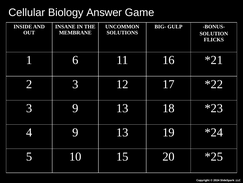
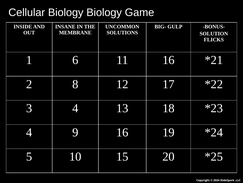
Biology Answer: Answer -> Biology
2 3: 3 -> 8
3 9: 9 -> 4
4 9 13: 13 -> 16
